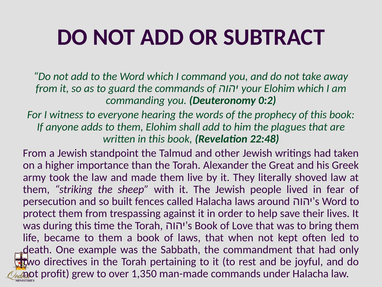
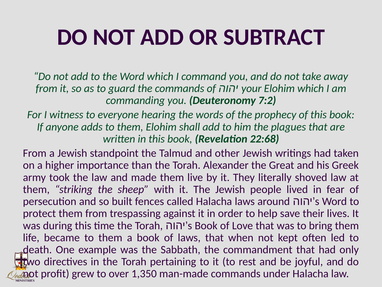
0:2: 0:2 -> 7:2
22:48: 22:48 -> 22:68
